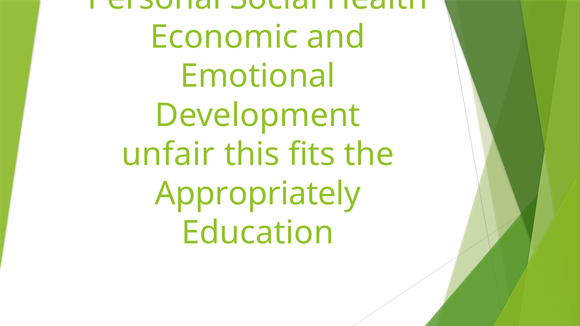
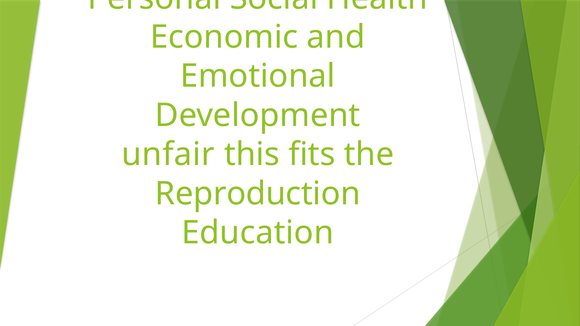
Appropriately: Appropriately -> Reproduction
